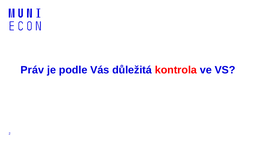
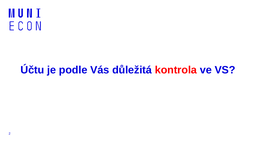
Práv: Práv -> Účtu
